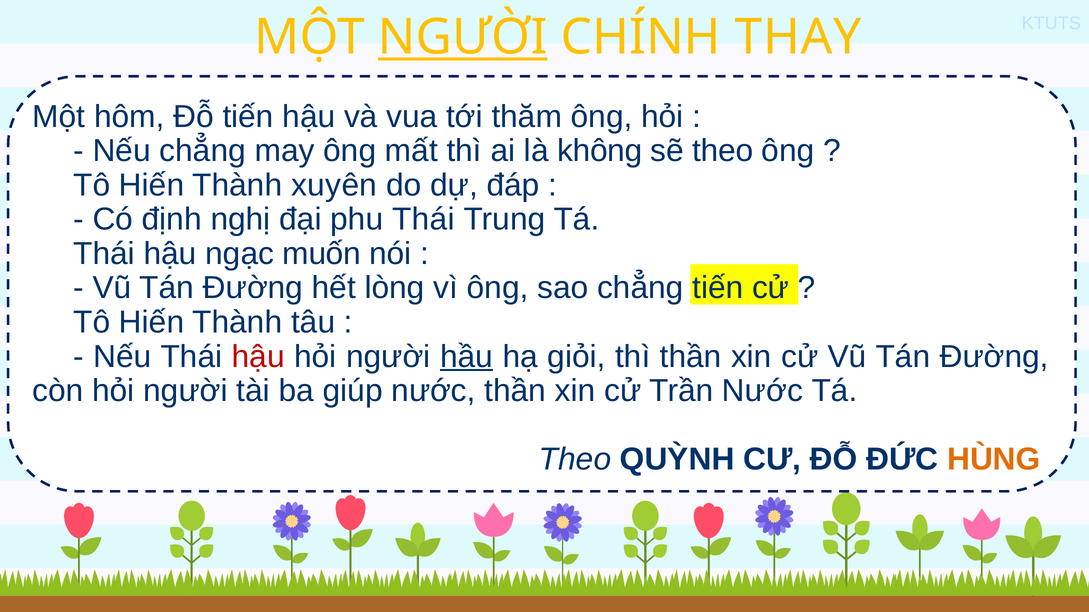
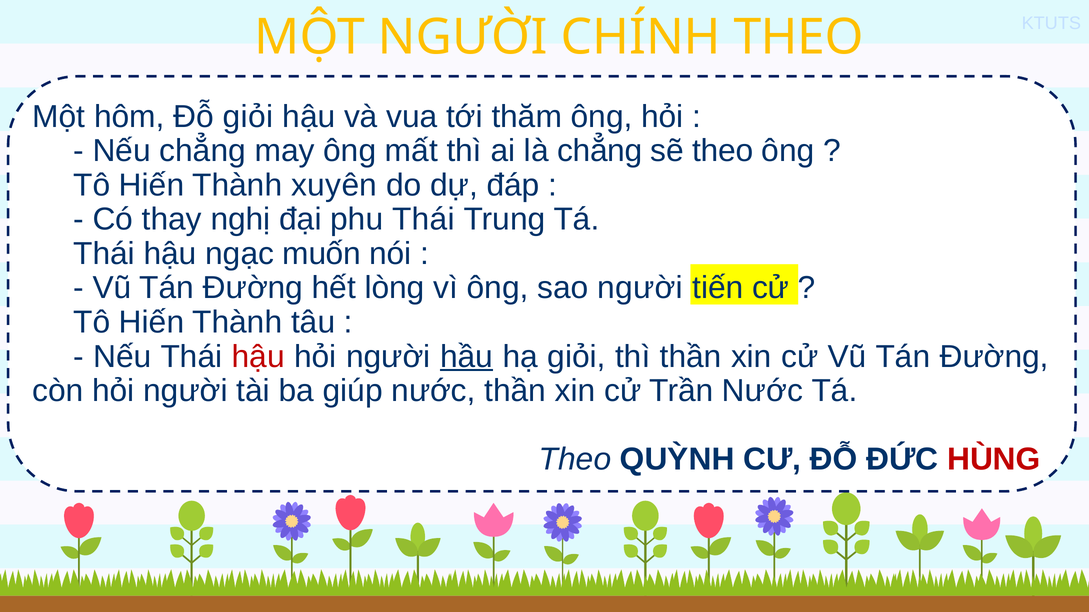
NGƯỜI at (463, 37) underline: present -> none
CHÍNH THAY: THAY -> THEO
Đỗ tiến: tiến -> giỏi
là không: không -> chẳng
định: định -> thay
sao chẳng: chẳng -> người
HÙNG colour: orange -> red
